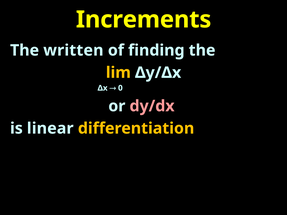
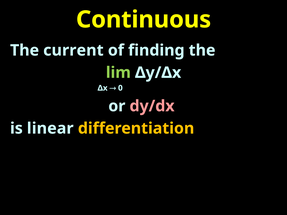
Increments: Increments -> Continuous
written: written -> current
lim colour: yellow -> light green
